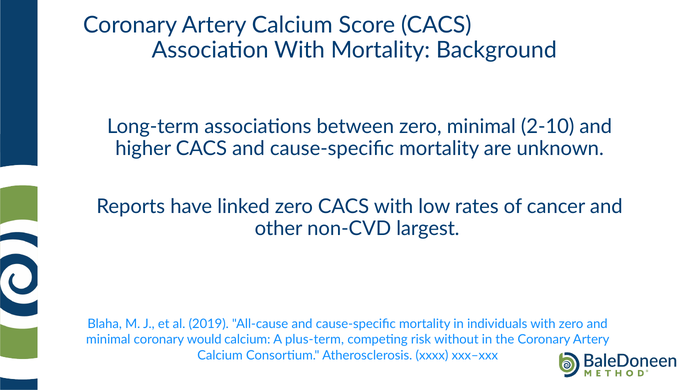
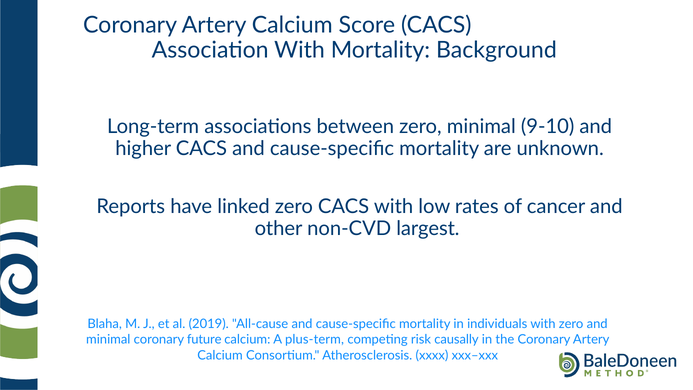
2-10: 2-10 -> 9-10
would: would -> future
without: without -> causally
